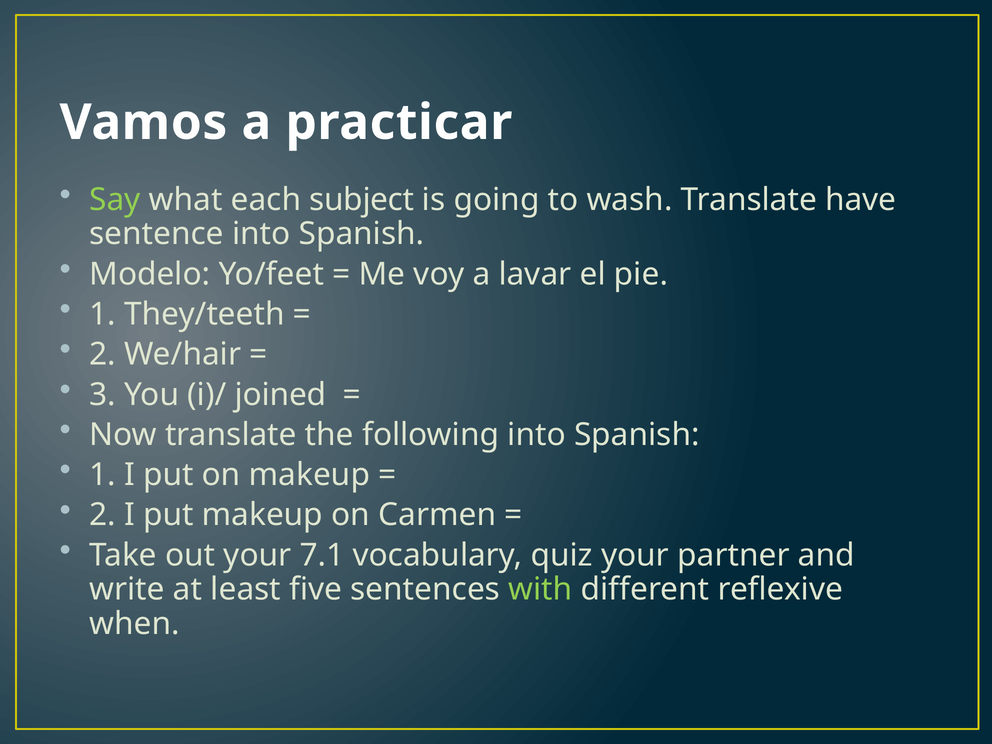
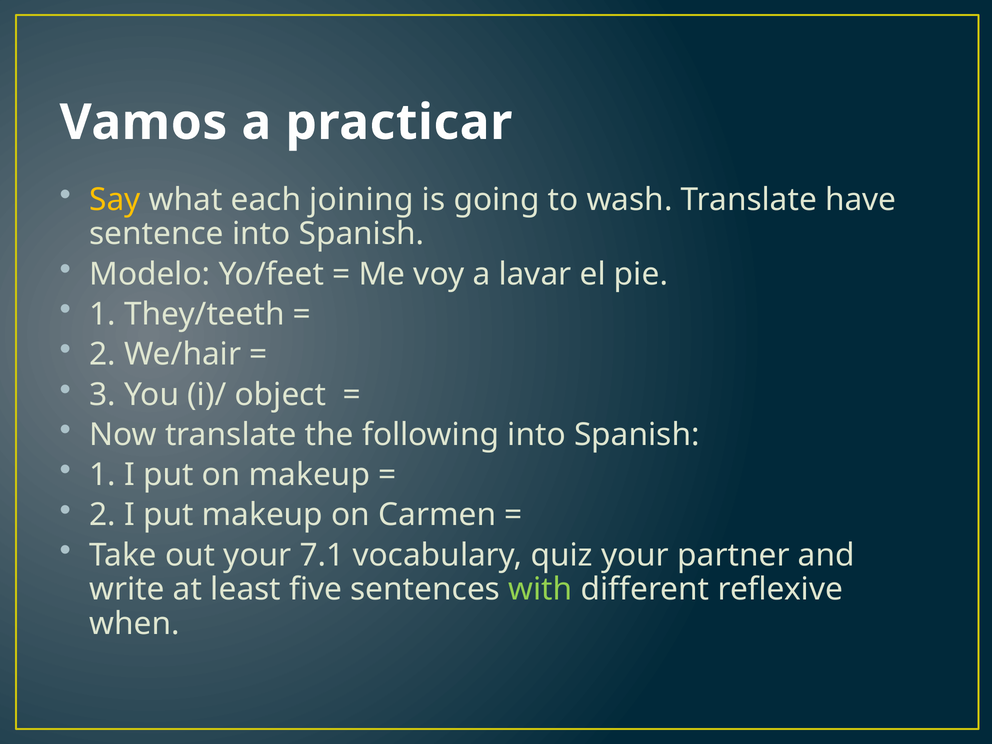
Say colour: light green -> yellow
subject: subject -> joining
joined: joined -> object
